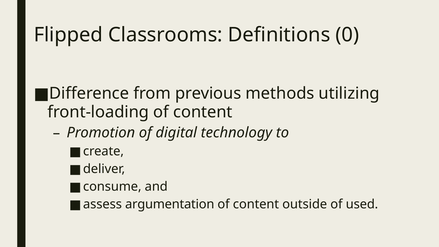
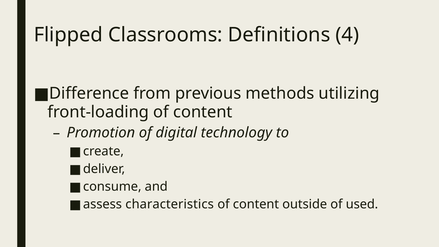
0: 0 -> 4
argumentation: argumentation -> characteristics
